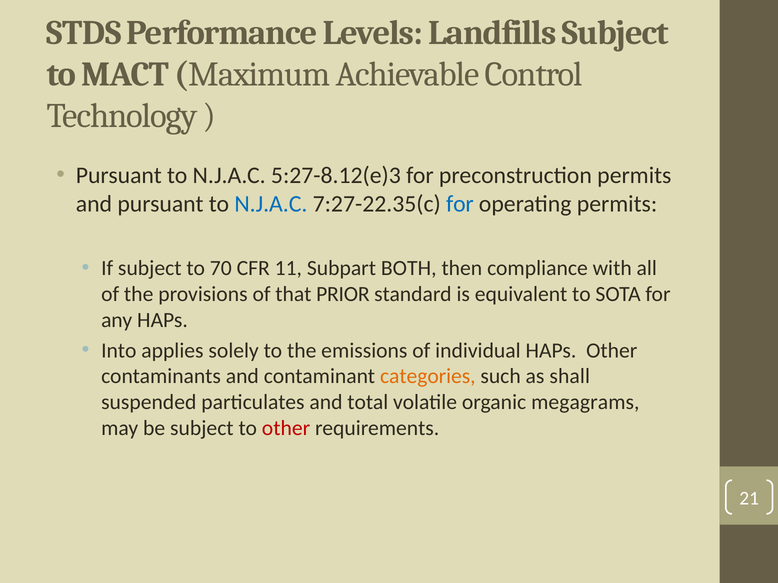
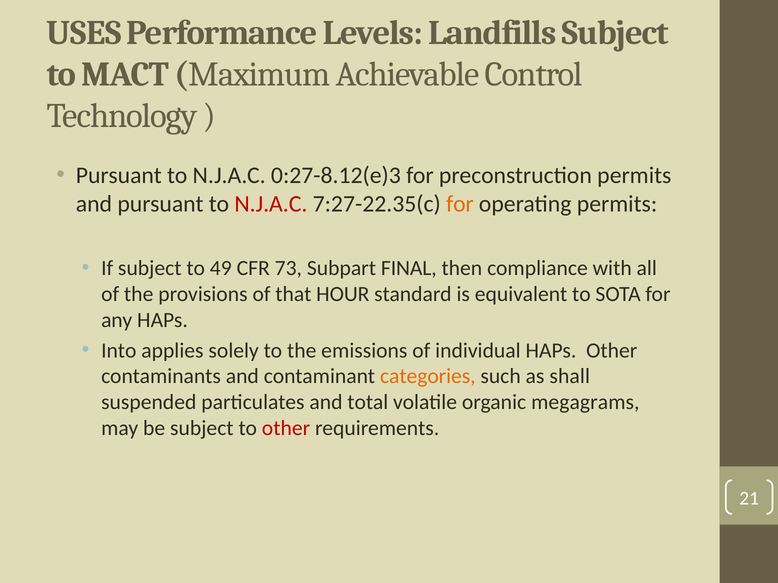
STDS: STDS -> USES
5:27-8.12(e)3: 5:27-8.12(e)3 -> 0:27-8.12(e)3
N.J.A.C at (271, 204) colour: blue -> red
for at (460, 204) colour: blue -> orange
70: 70 -> 49
11: 11 -> 73
BOTH: BOTH -> FINAL
PRIOR: PRIOR -> HOUR
